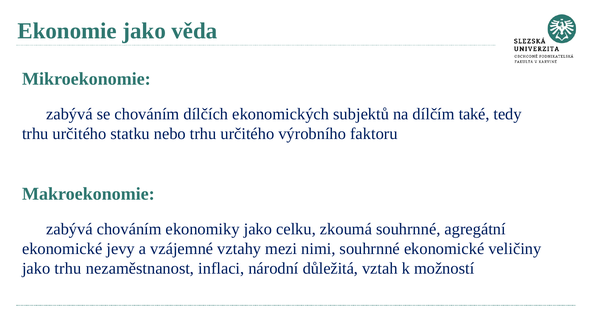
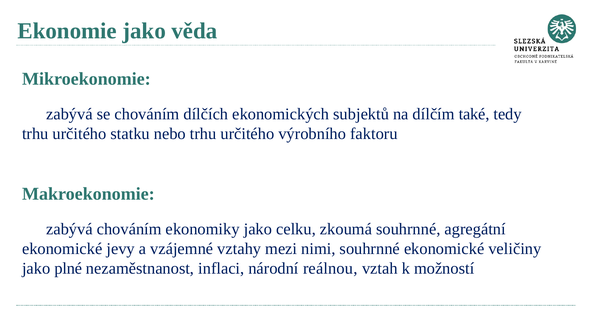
jako trhu: trhu -> plné
důležitá: důležitá -> reálnou
